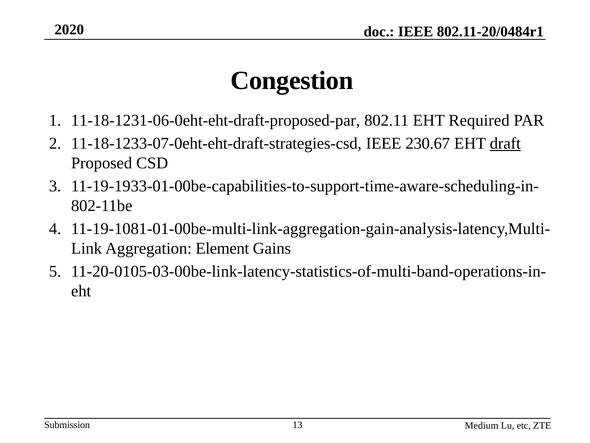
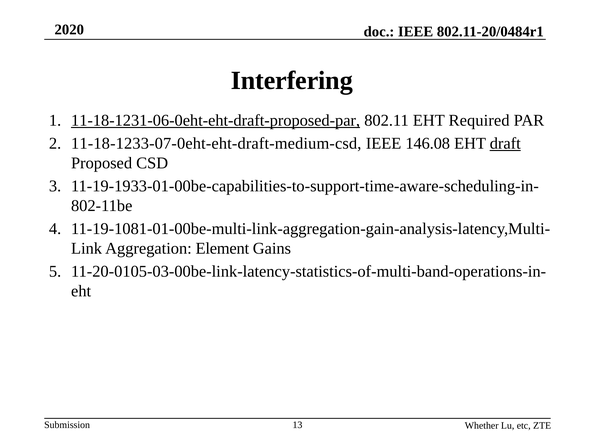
Congestion: Congestion -> Interfering
11-18-1231-06-0eht-eht-draft-proposed-par underline: none -> present
11-18-1233-07-0eht-eht-draft-strategies-csd: 11-18-1233-07-0eht-eht-draft-strategies-csd -> 11-18-1233-07-0eht-eht-draft-medium-csd
230.67: 230.67 -> 146.08
Medium: Medium -> Whether
